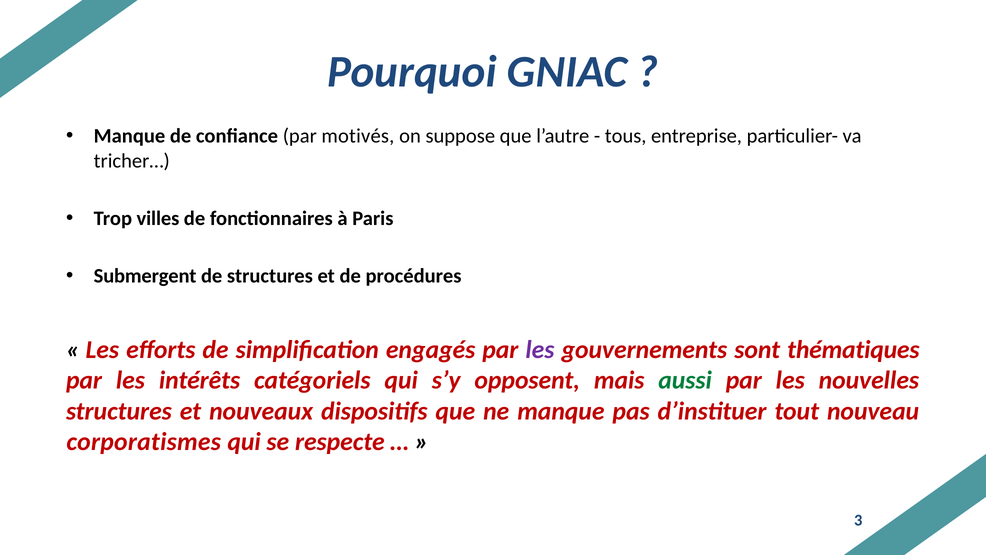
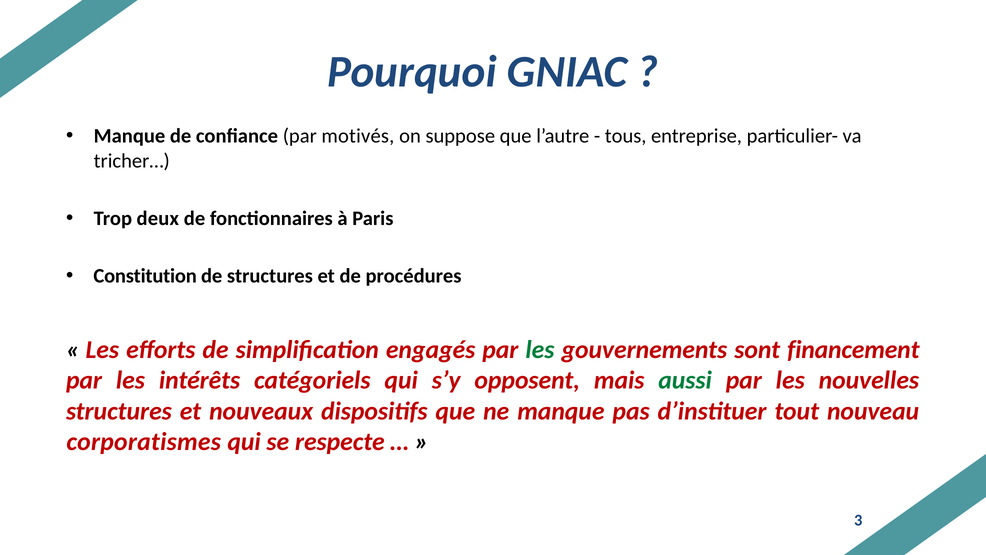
villes: villes -> deux
Submergent: Submergent -> Constitution
les at (540, 349) colour: purple -> green
thématiques: thématiques -> financement
